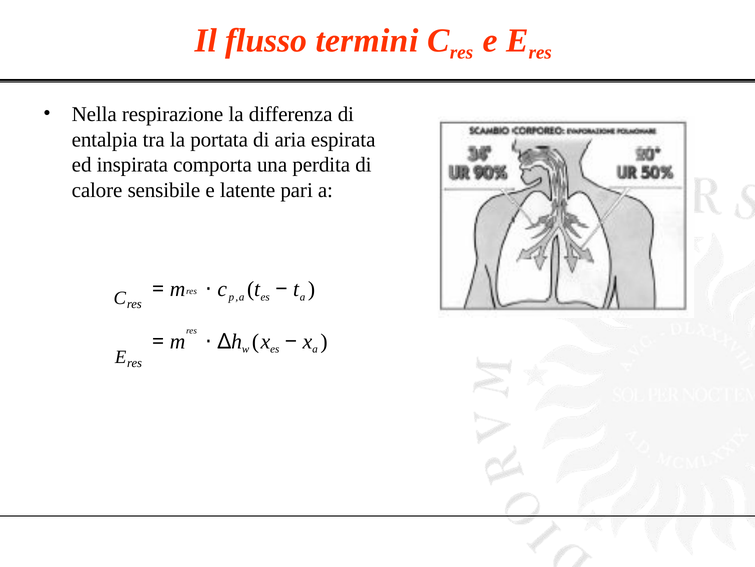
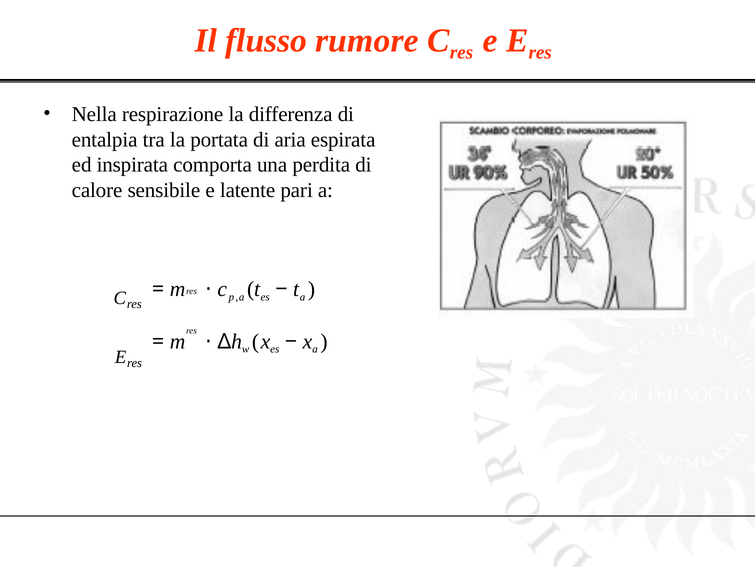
termini: termini -> rumore
